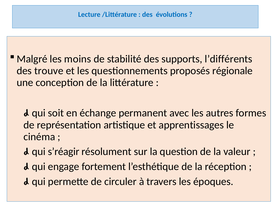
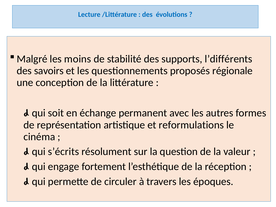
trouve: trouve -> savoirs
apprentissages: apprentissages -> reformulations
s’réagir: s’réagir -> s’écrits
